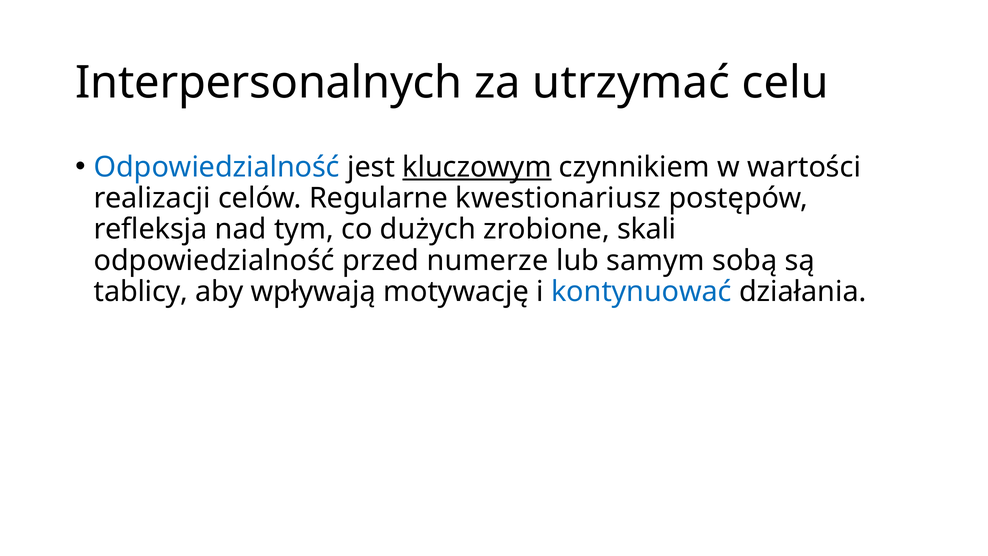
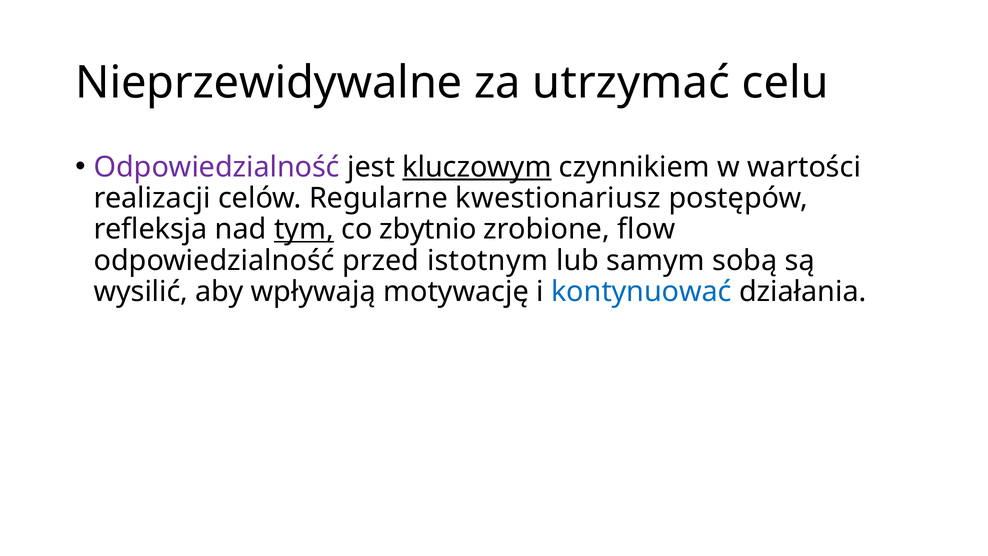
Interpersonalnych: Interpersonalnych -> Nieprzewidywalne
Odpowiedzialność at (217, 167) colour: blue -> purple
tym underline: none -> present
dużych: dużych -> zbytnio
skali: skali -> flow
numerze: numerze -> istotnym
tablicy: tablicy -> wysilić
